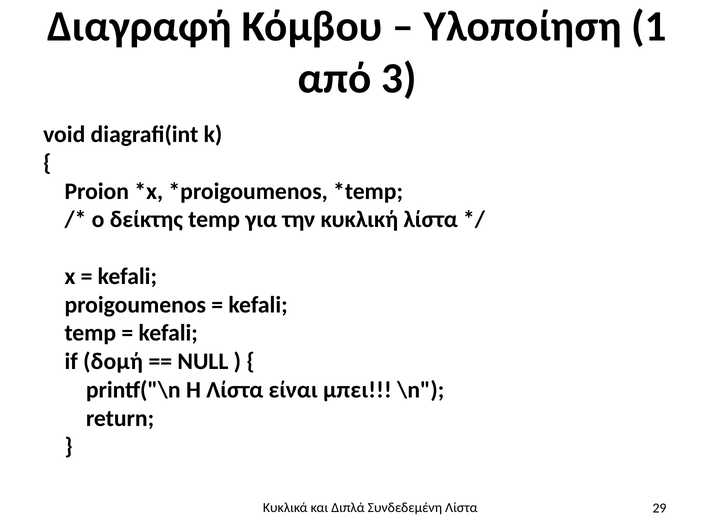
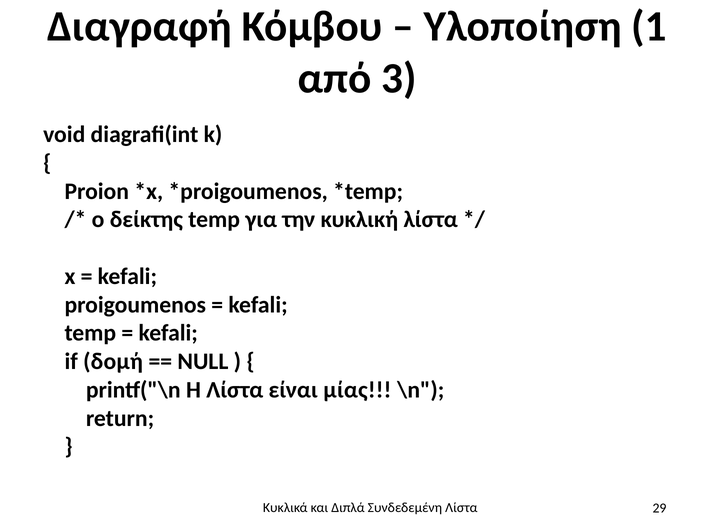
μπει: μπει -> μίας
